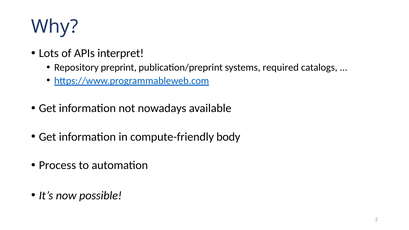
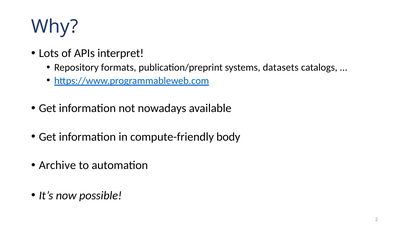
preprint: preprint -> formats
required: required -> datasets
Process: Process -> Archive
